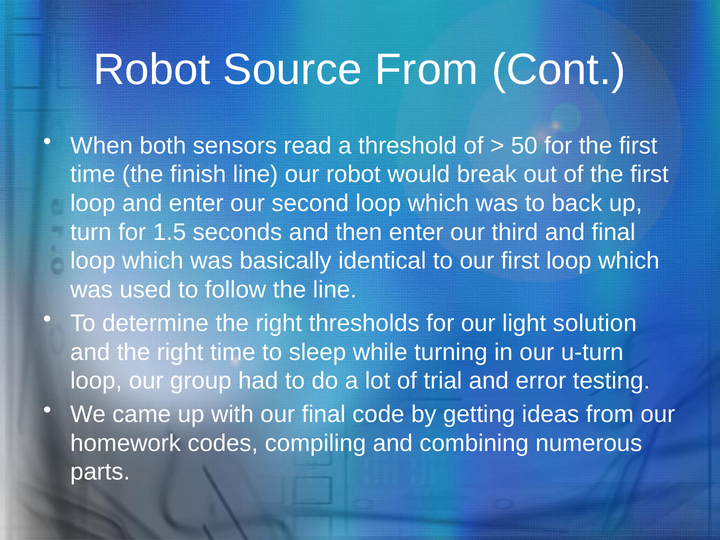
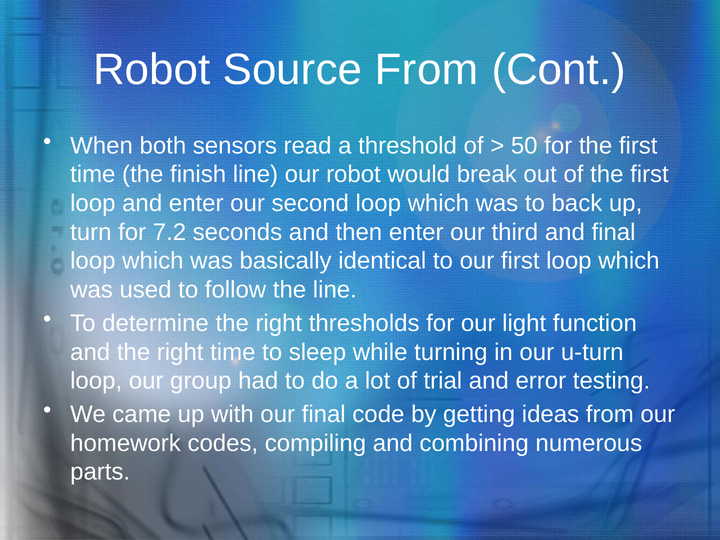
1.5: 1.5 -> 7.2
solution: solution -> function
